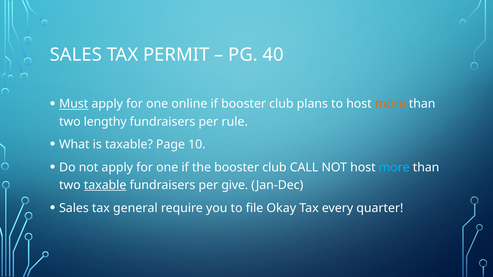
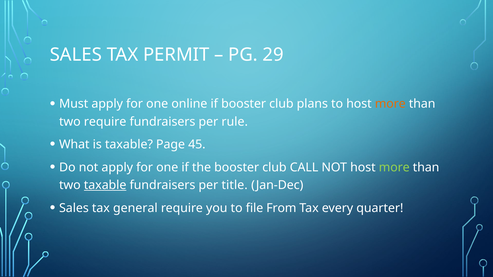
40: 40 -> 29
Must underline: present -> none
two lengthy: lengthy -> require
10: 10 -> 45
more at (394, 168) colour: light blue -> light green
give: give -> title
Okay: Okay -> From
